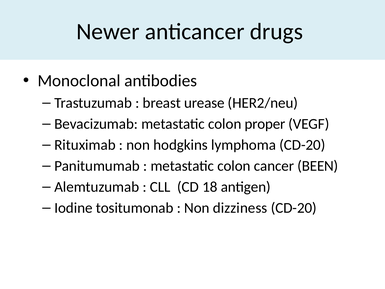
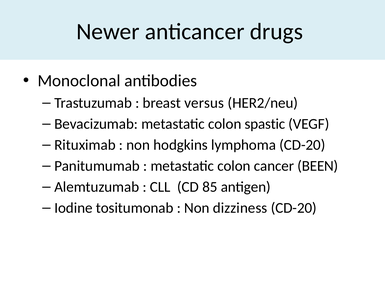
urease: urease -> versus
proper: proper -> spastic
18: 18 -> 85
